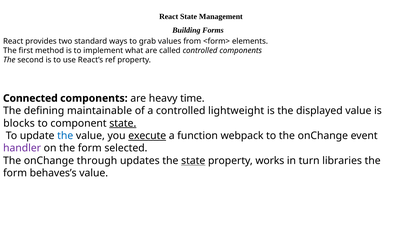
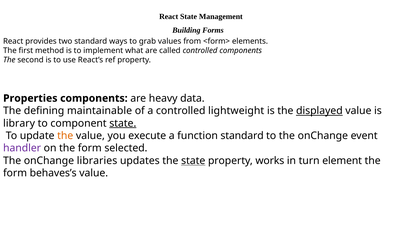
Connected: Connected -> Properties
time: time -> data
displayed underline: none -> present
blocks: blocks -> library
the at (65, 136) colour: blue -> orange
execute underline: present -> none
function webpack: webpack -> standard
through: through -> libraries
libraries: libraries -> element
